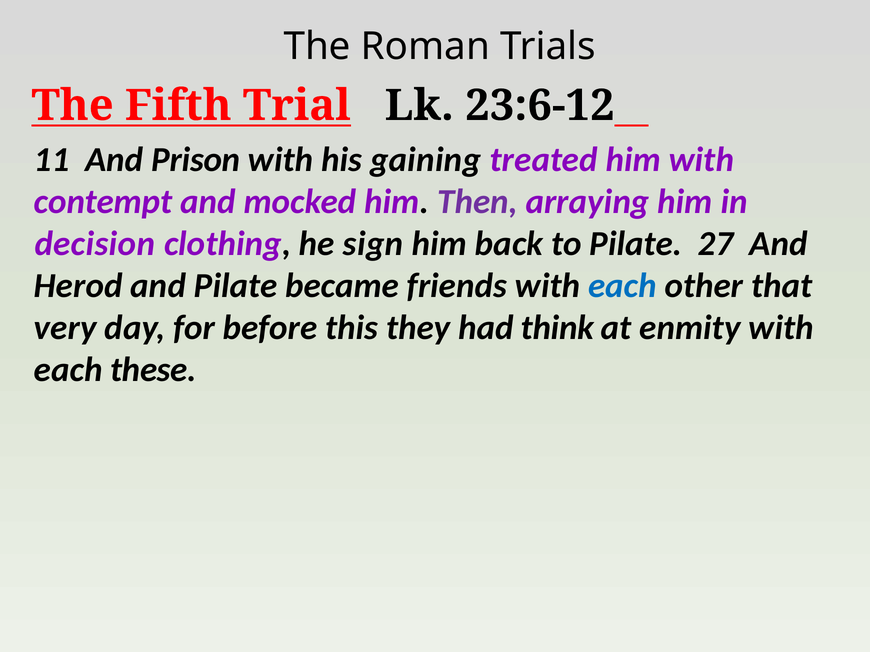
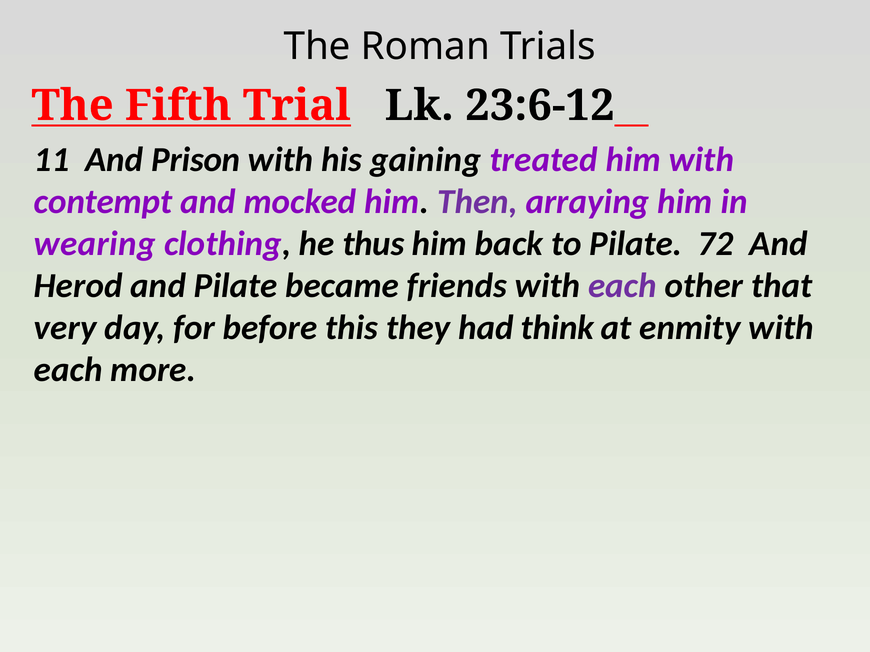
decision: decision -> wearing
sign: sign -> thus
27: 27 -> 72
each at (622, 286) colour: blue -> purple
these: these -> more
